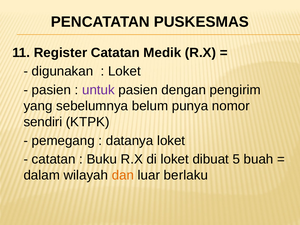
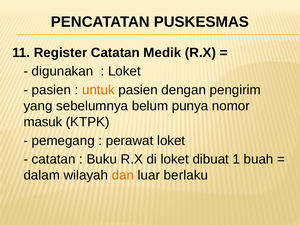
untuk colour: purple -> orange
sendiri: sendiri -> masuk
datanya: datanya -> perawat
5: 5 -> 1
